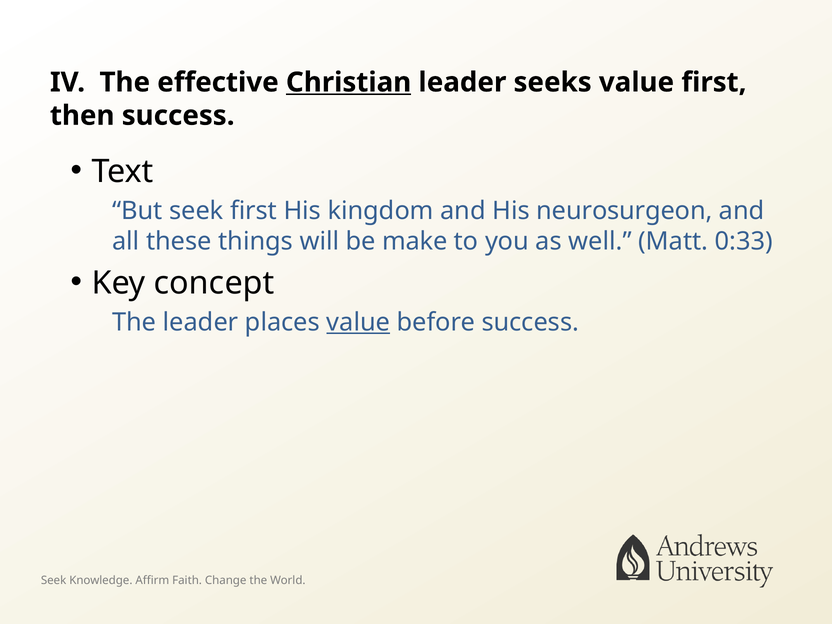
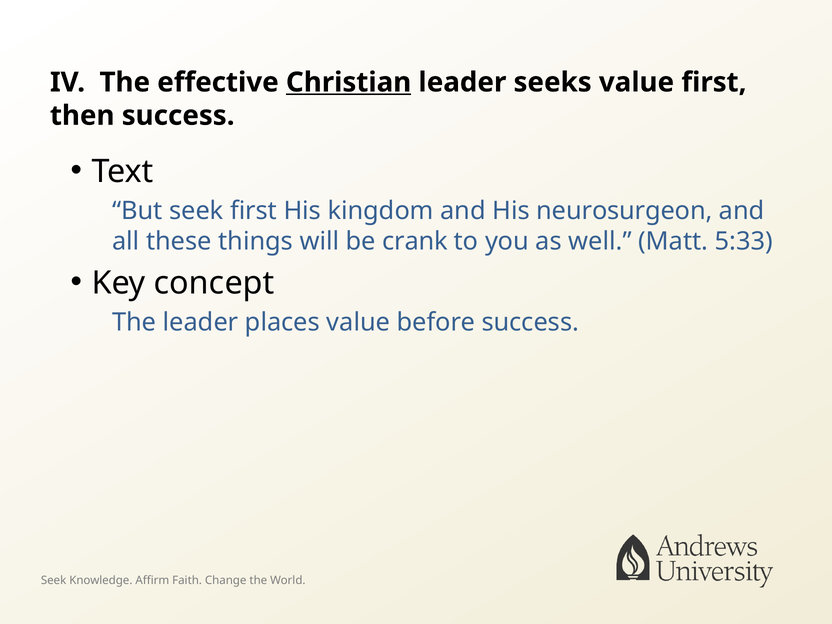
make: make -> crank
0:33: 0:33 -> 5:33
value at (358, 322) underline: present -> none
